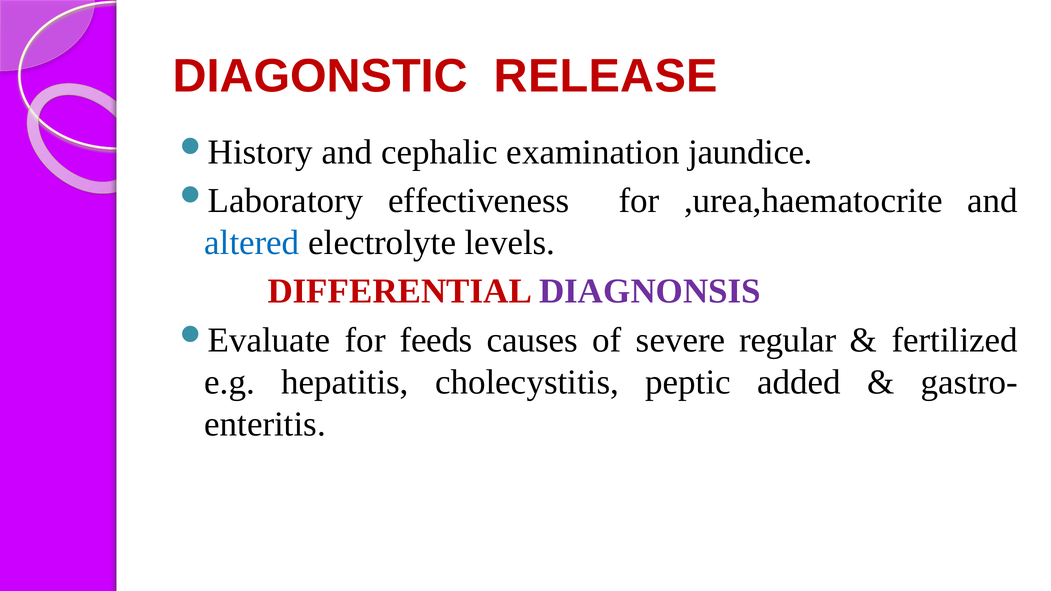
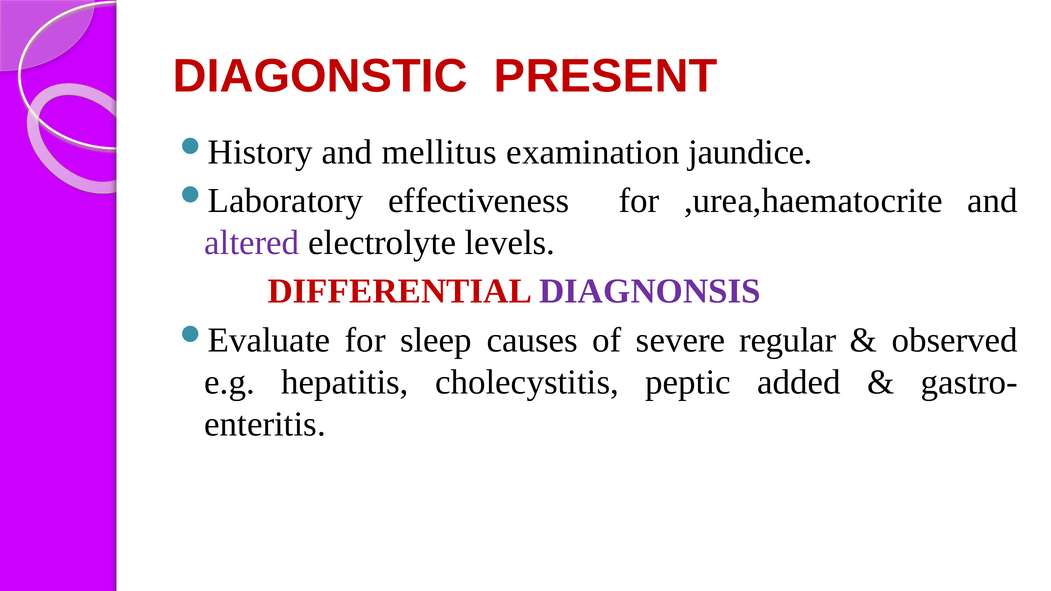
RELEASE: RELEASE -> PRESENT
cephalic: cephalic -> mellitus
altered colour: blue -> purple
feeds: feeds -> sleep
fertilized: fertilized -> observed
